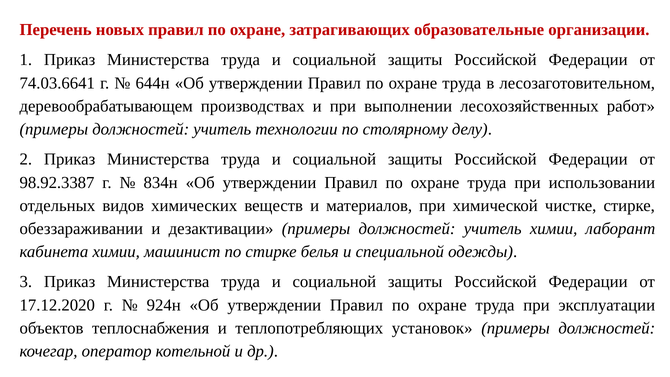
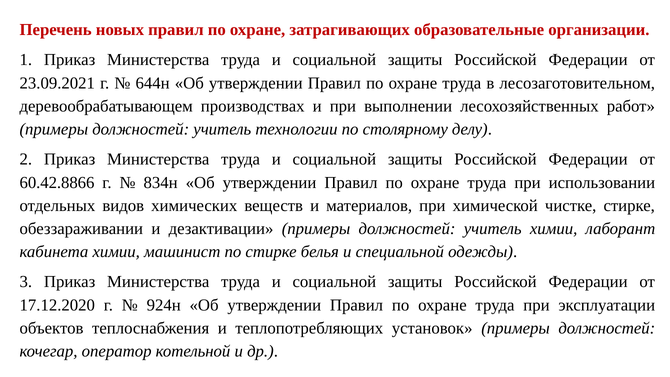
74.03.6641: 74.03.6641 -> 23.09.2021
98.92.3387: 98.92.3387 -> 60.42.8866
